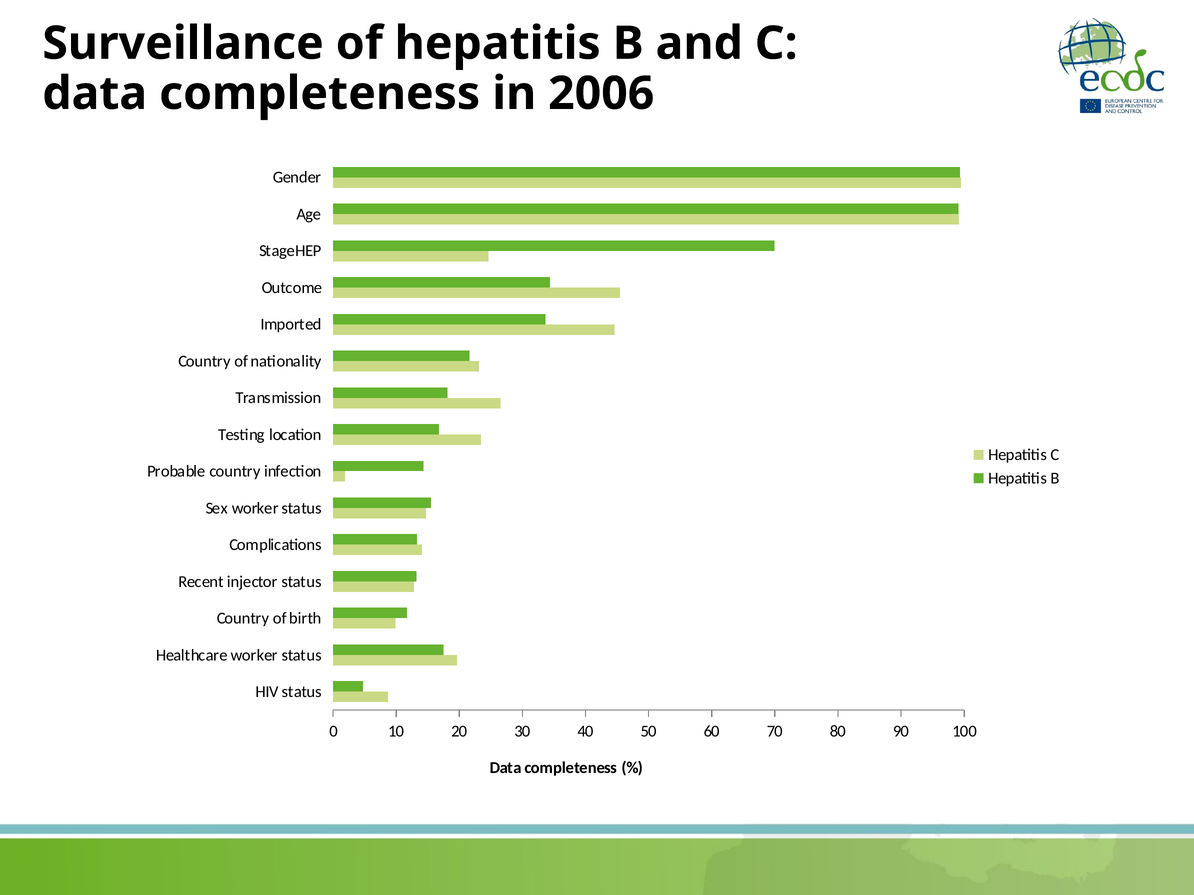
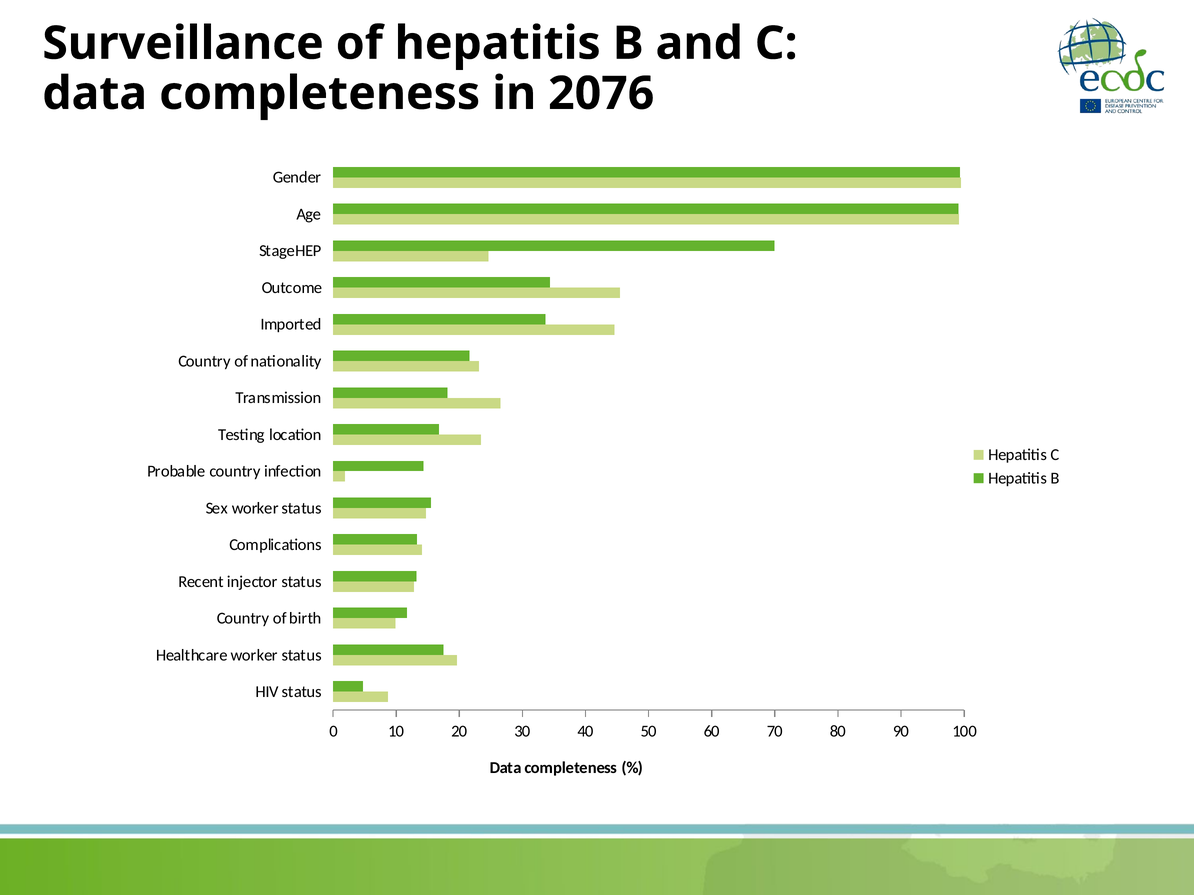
2006: 2006 -> 2076
